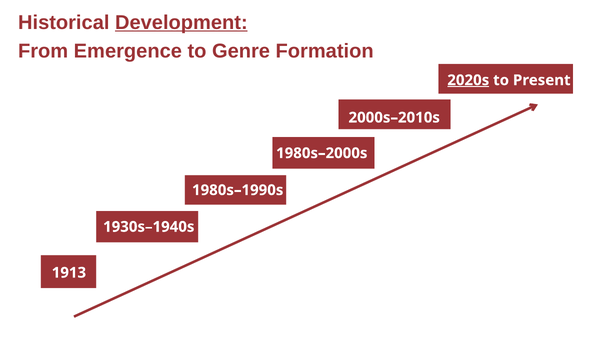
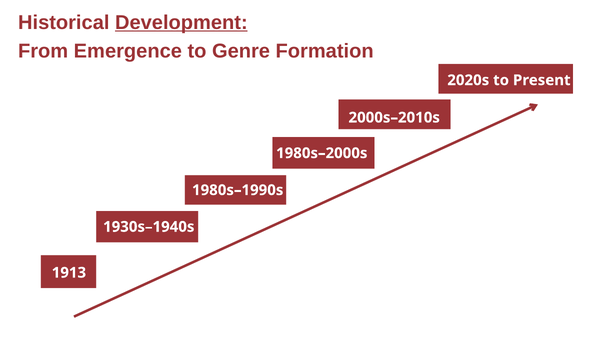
2020s underline: present -> none
